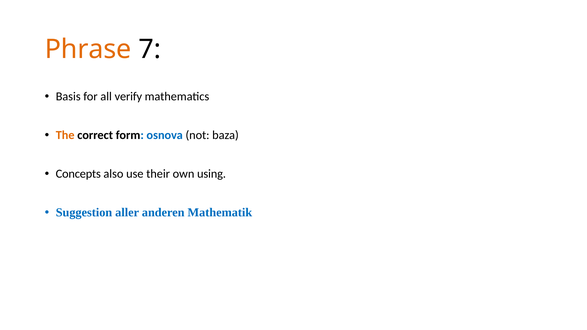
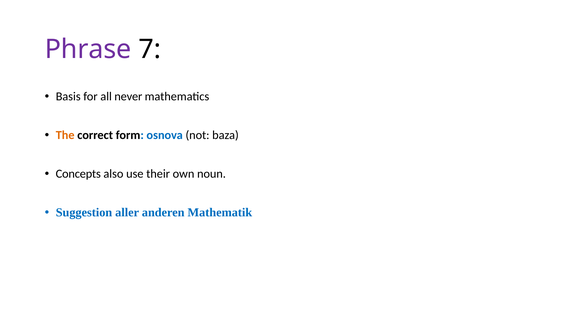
Phrase colour: orange -> purple
verify: verify -> never
using: using -> noun
